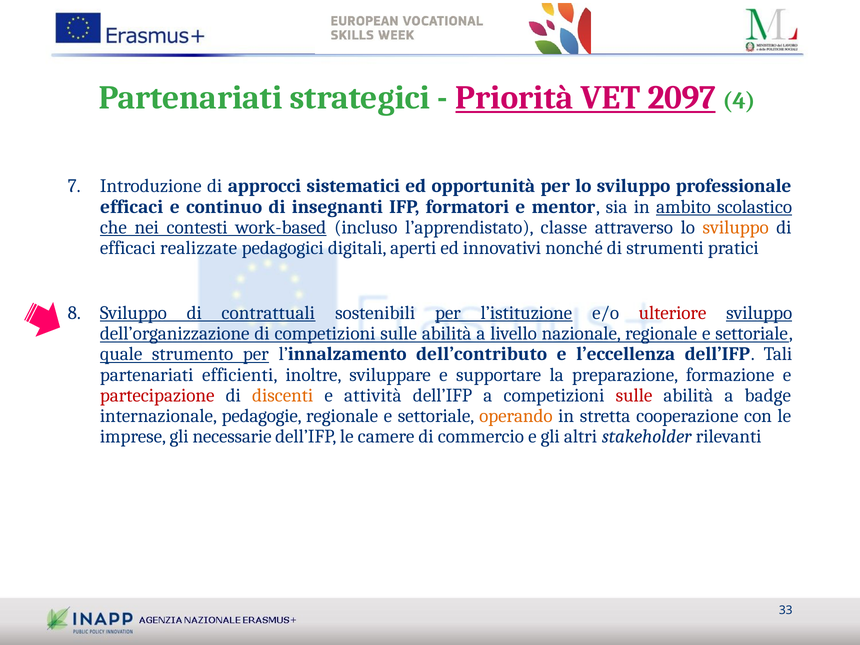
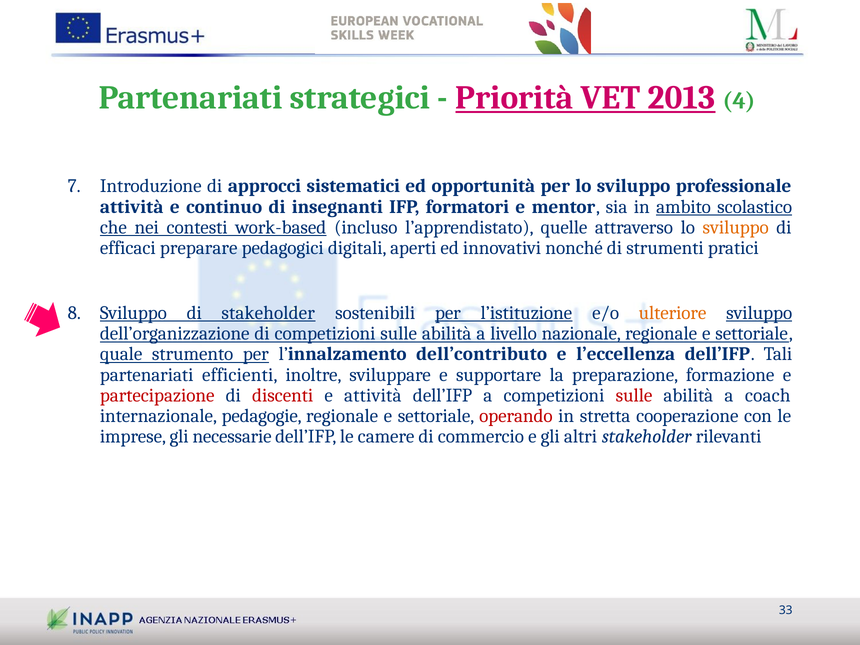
2097: 2097 -> 2013
efficaci at (132, 207): efficaci -> attività
classe: classe -> quelle
realizzate: realizzate -> preparare
di contrattuali: contrattuali -> stakeholder
ulteriore colour: red -> orange
discenti colour: orange -> red
badge: badge -> coach
operando colour: orange -> red
